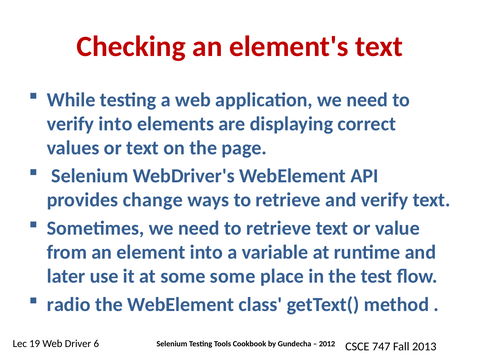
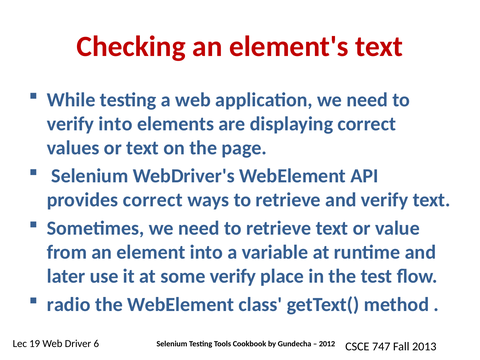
provides change: change -> correct
some some: some -> verify
